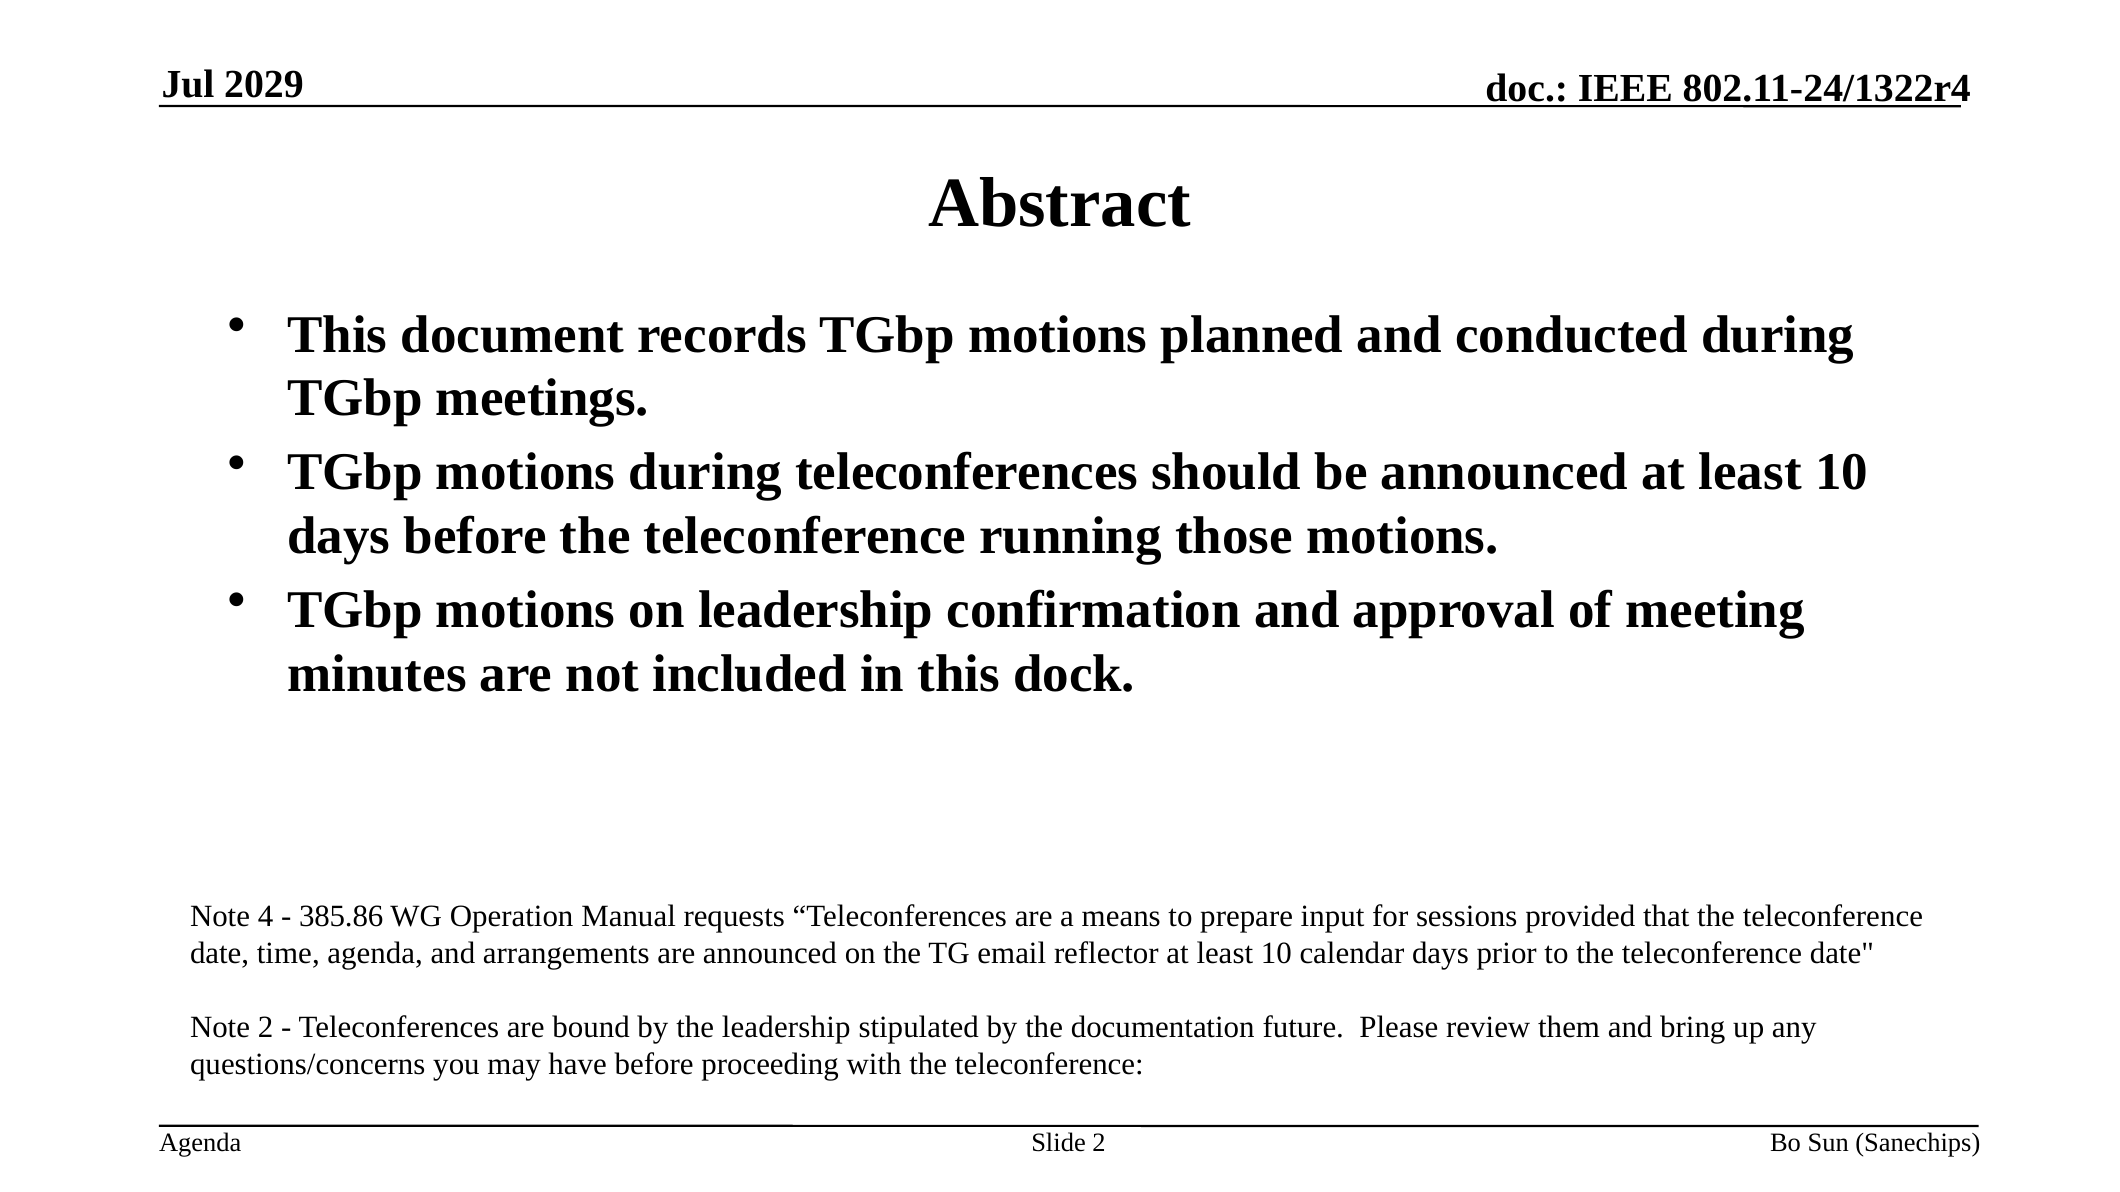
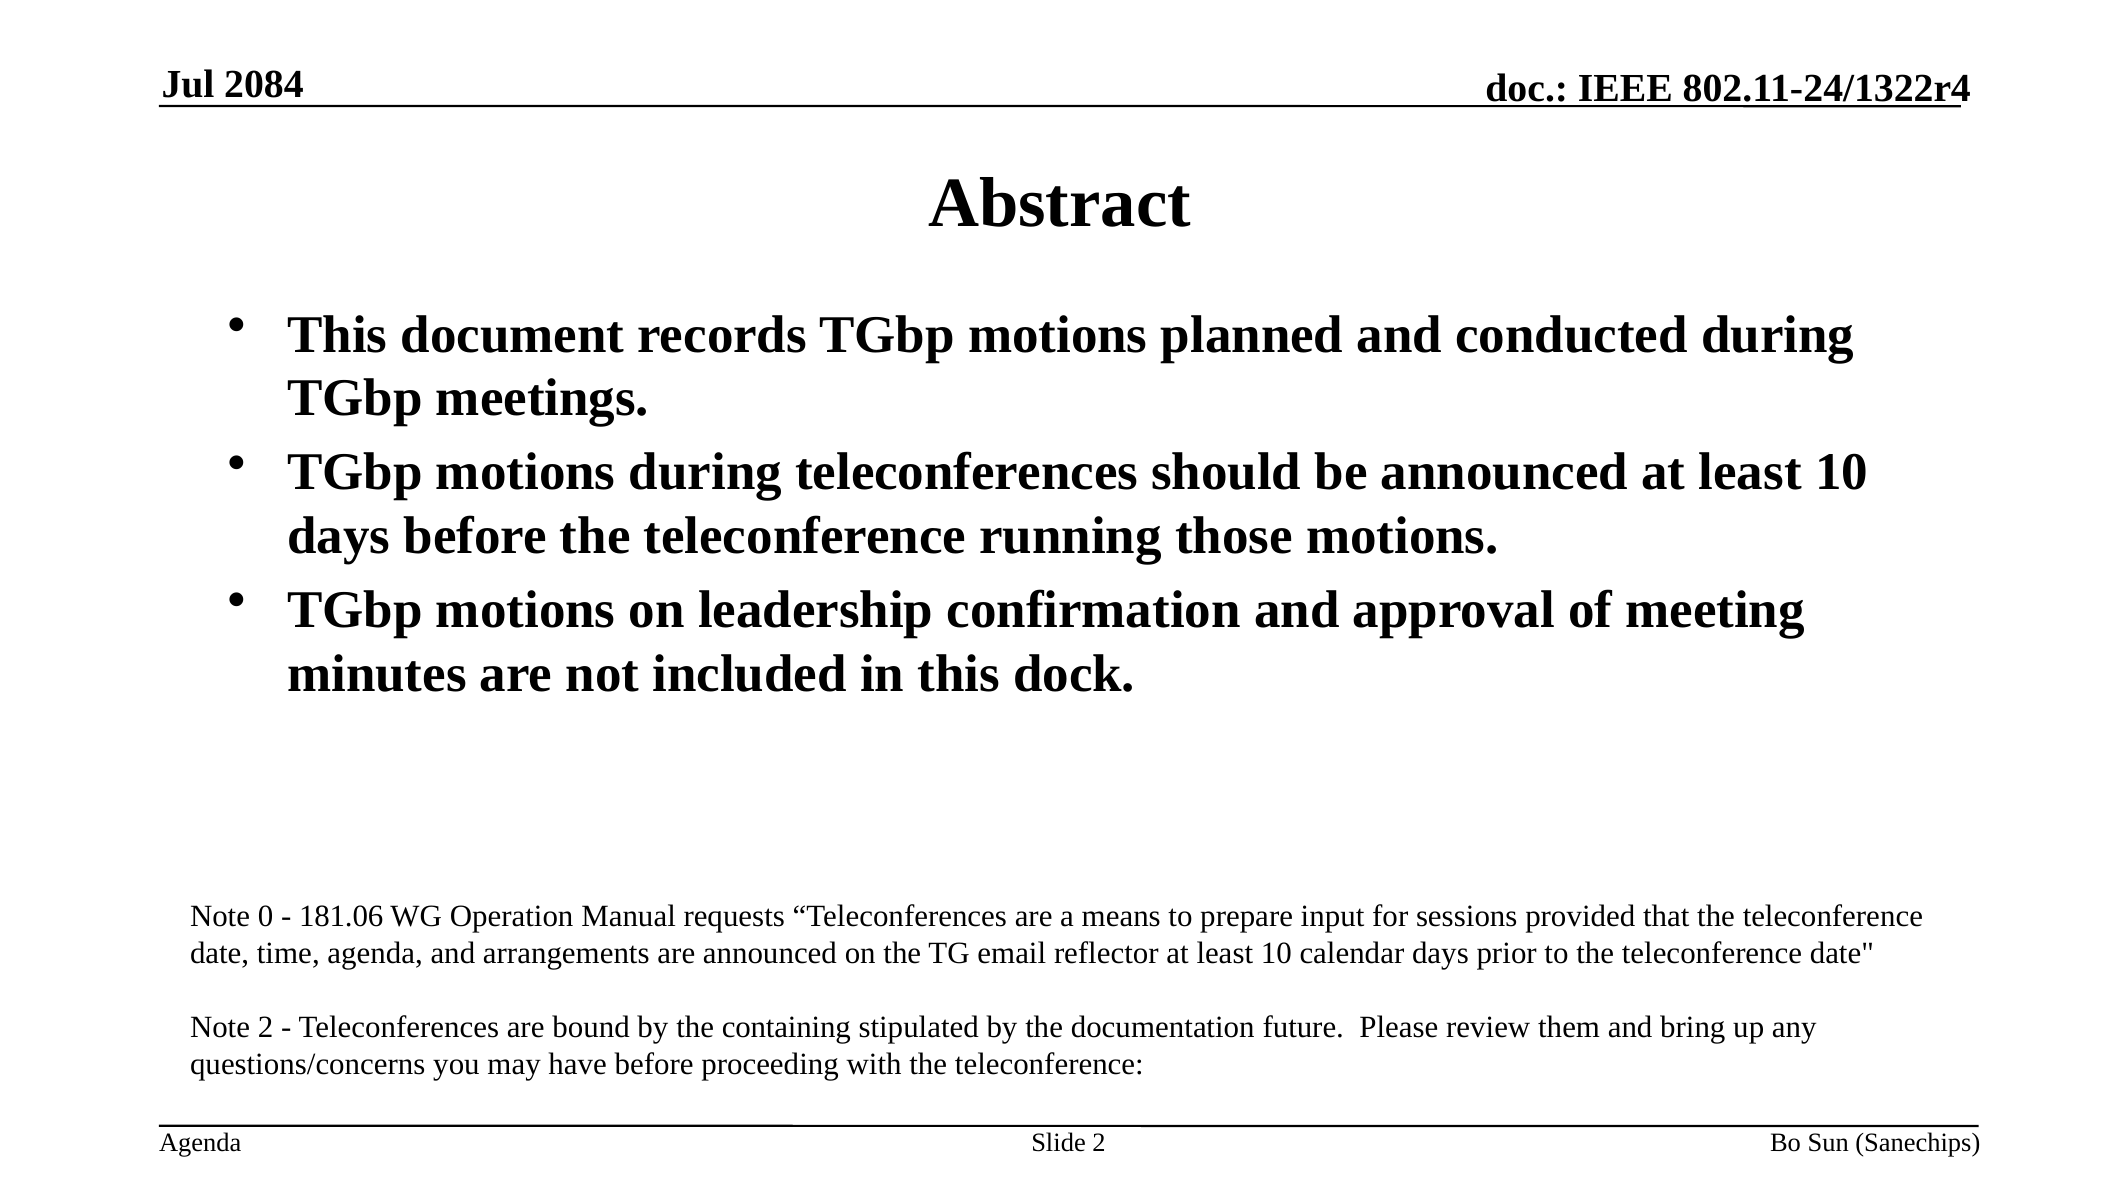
2029: 2029 -> 2084
4: 4 -> 0
385.86: 385.86 -> 181.06
the leadership: leadership -> containing
